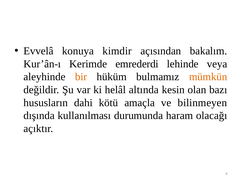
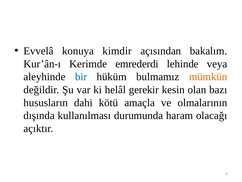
bir colour: orange -> blue
altında: altında -> gerekir
bilinmeyen: bilinmeyen -> olmalarının
